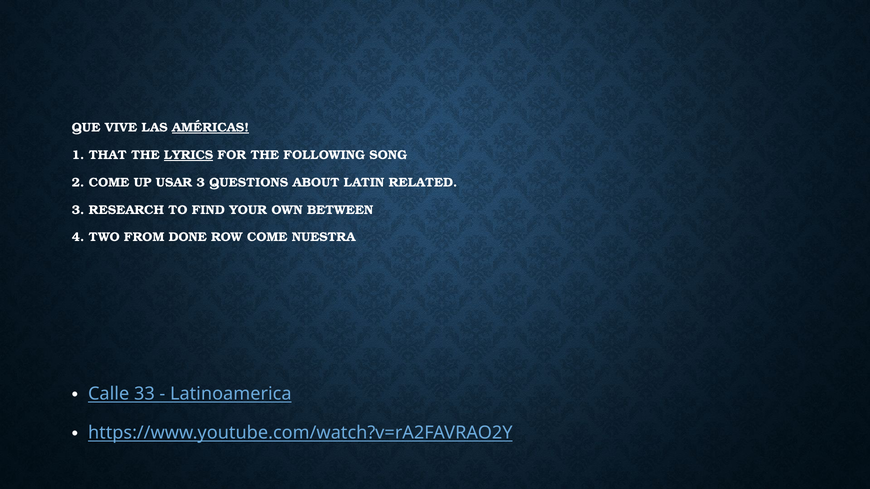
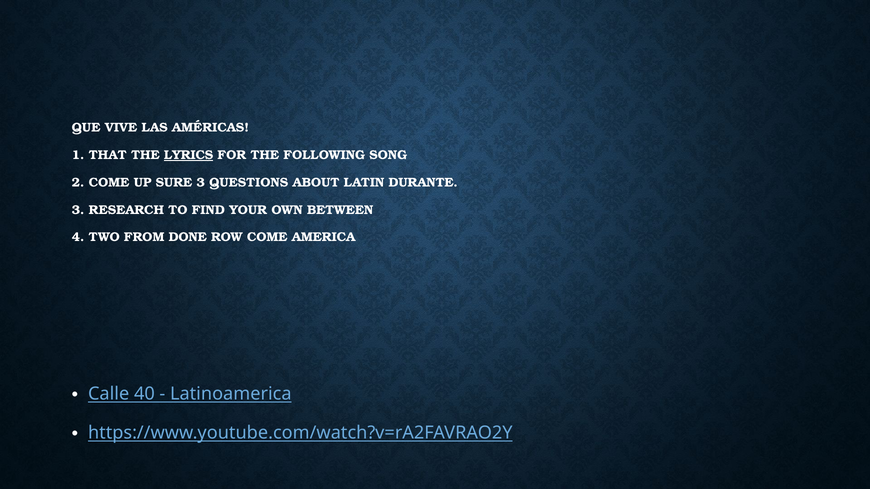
AMÉRICAS underline: present -> none
USAR: USAR -> SURE
RELATED: RELATED -> DURANTE
NUESTRA: NUESTRA -> AMERICA
33: 33 -> 40
